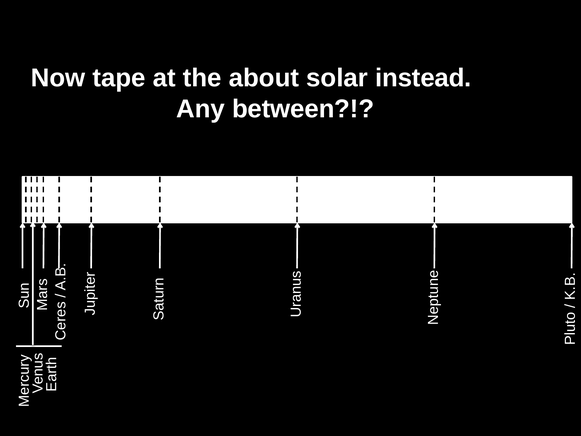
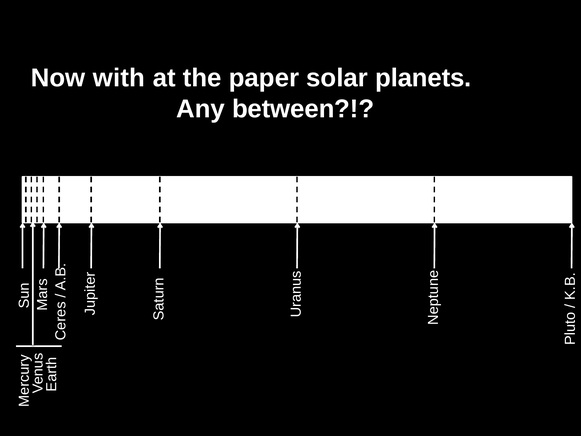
tape: tape -> with
about: about -> paper
instead: instead -> planets
